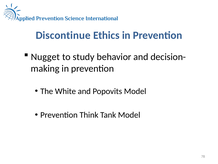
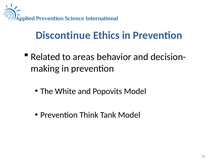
Nugget: Nugget -> Related
study: study -> areas
